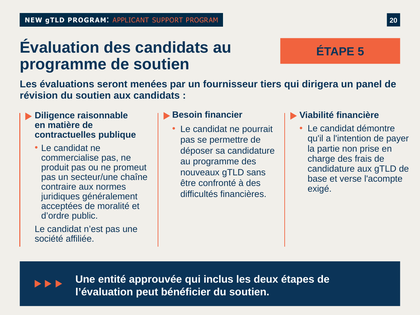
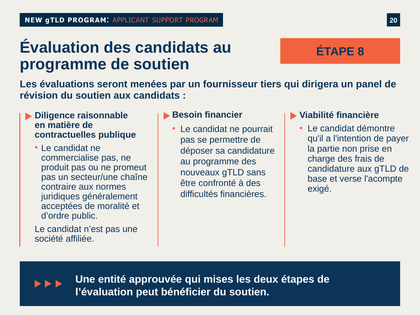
5: 5 -> 8
inclus: inclus -> mises
